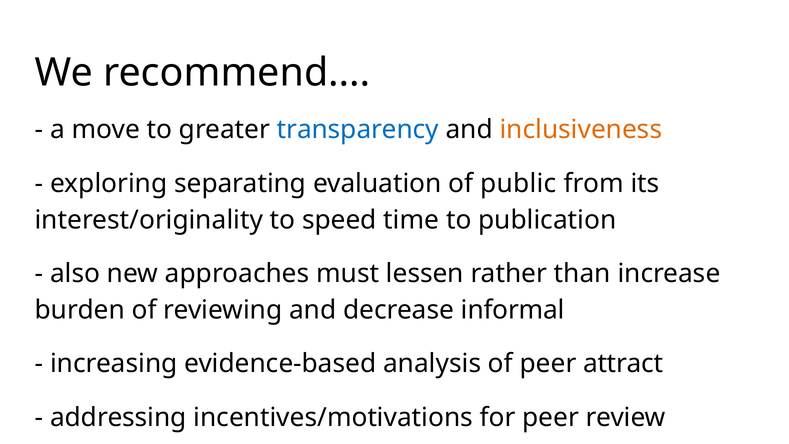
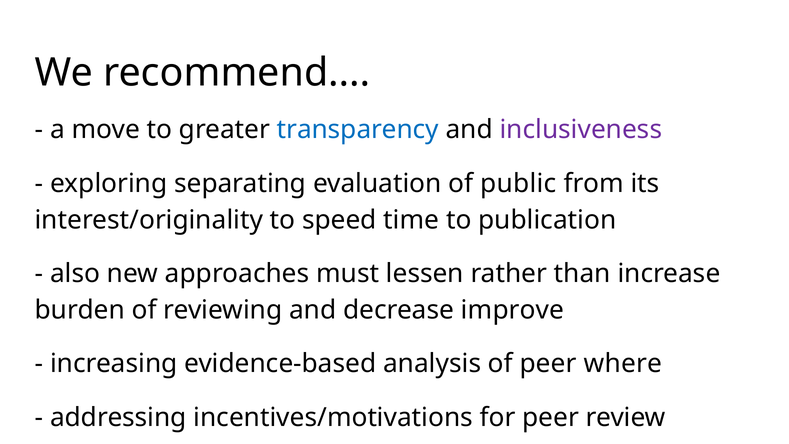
inclusiveness colour: orange -> purple
informal: informal -> improve
attract: attract -> where
